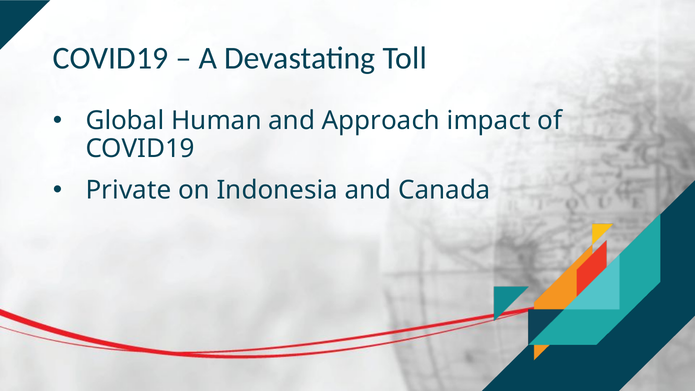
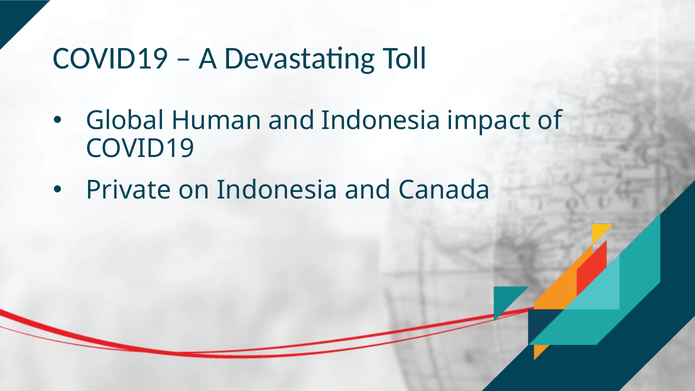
and Approach: Approach -> Indonesia
